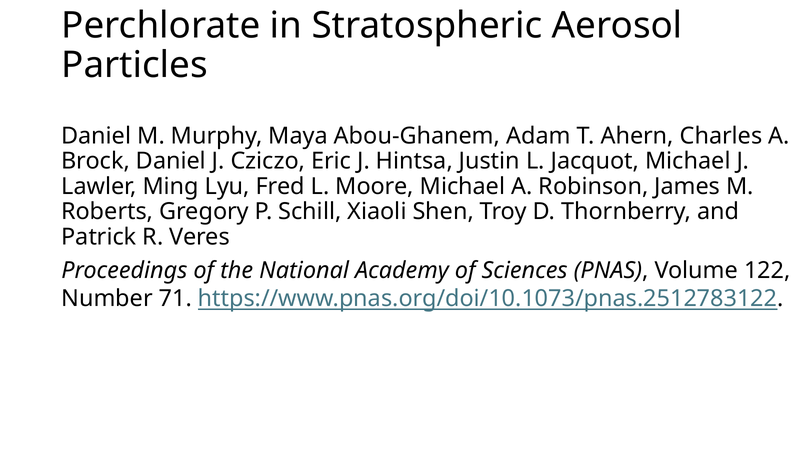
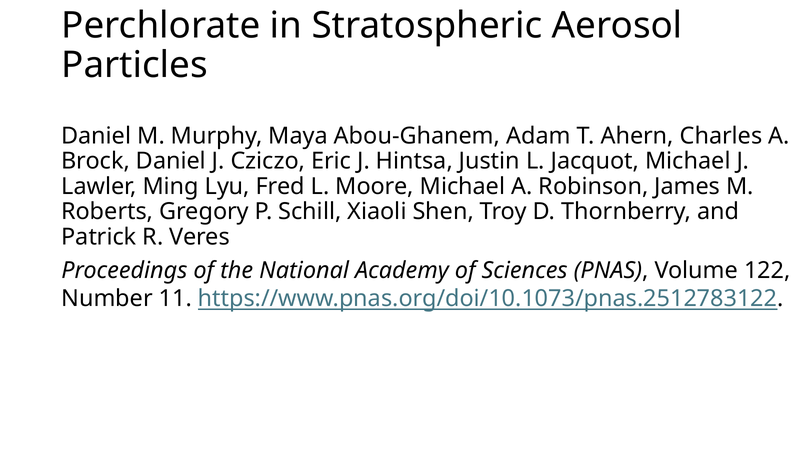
71: 71 -> 11
